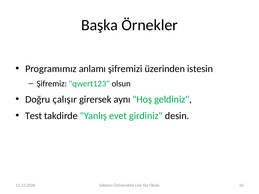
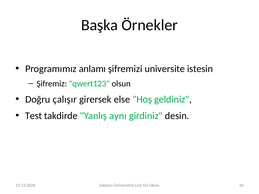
üzerinden: üzerinden -> universite
aynı: aynı -> else
evet: evet -> aynı
